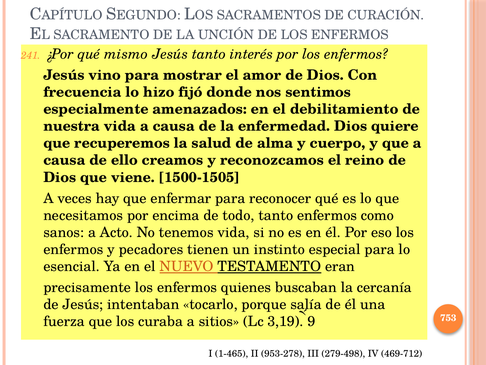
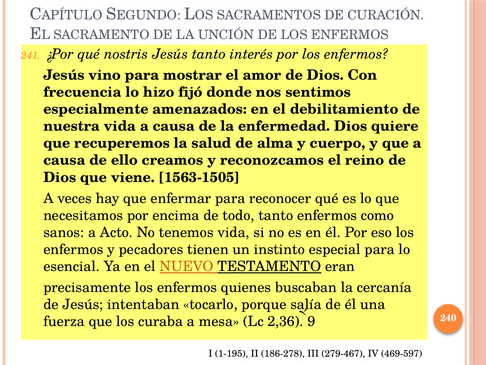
mismo: mismo -> nostris
1500-1505: 1500-1505 -> 1563-1505
sitios: sitios -> mesa
3,19: 3,19 -> 2,36
753: 753 -> 240
1-465: 1-465 -> 1-195
953-278: 953-278 -> 186-278
279-498: 279-498 -> 279-467
469-712: 469-712 -> 469-597
